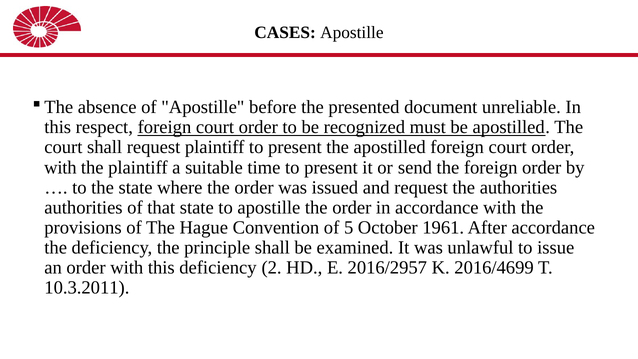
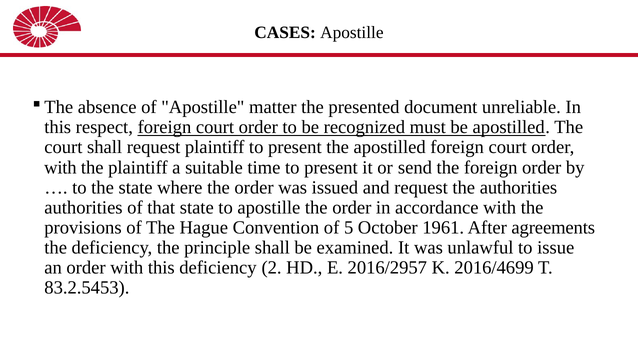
before: before -> matter
After accordance: accordance -> agreements
10.3.2011: 10.3.2011 -> 83.2.5453
